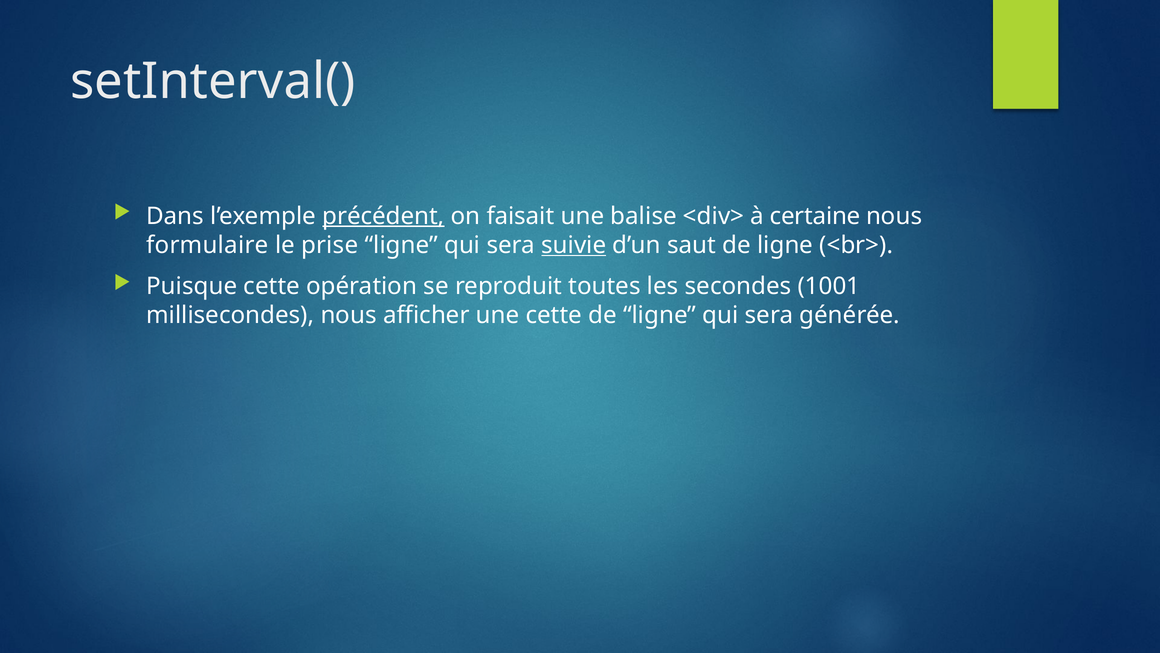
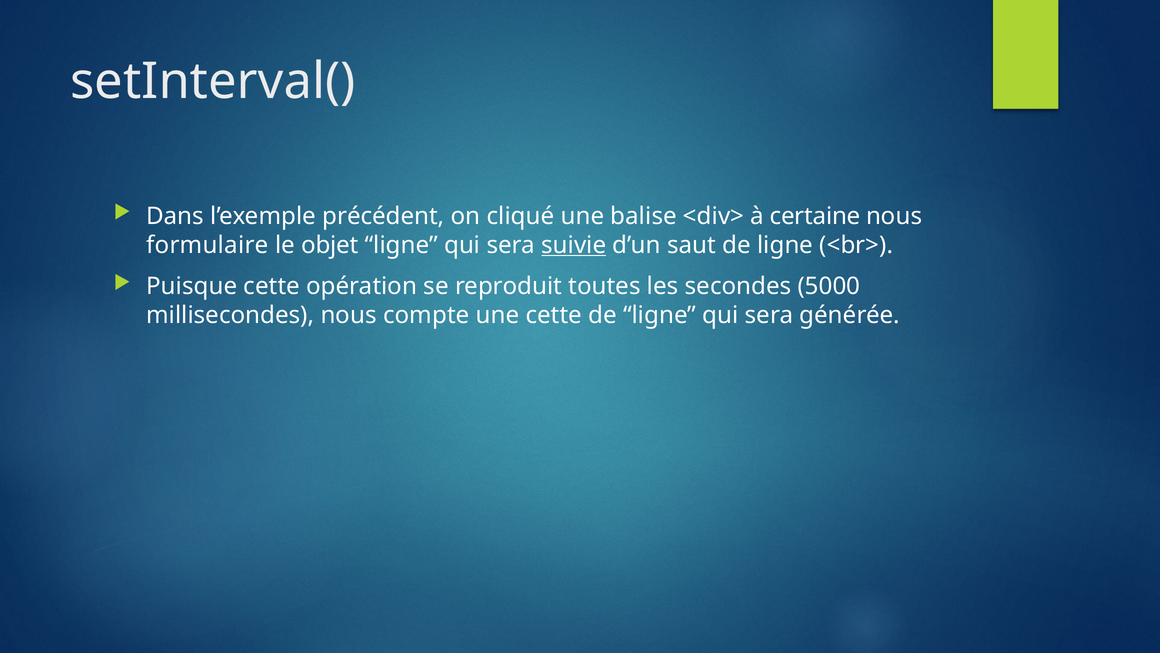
précédent underline: present -> none
faisait: faisait -> cliqué
prise: prise -> objet
1001: 1001 -> 5000
afficher: afficher -> compte
